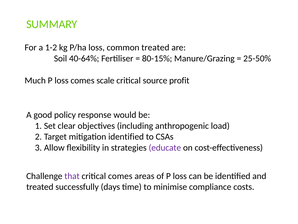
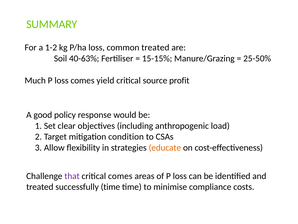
40-64%: 40-64% -> 40-63%
80-15%: 80-15% -> 15-15%
scale: scale -> yield
mitigation identified: identified -> condition
educate colour: purple -> orange
successfully days: days -> time
